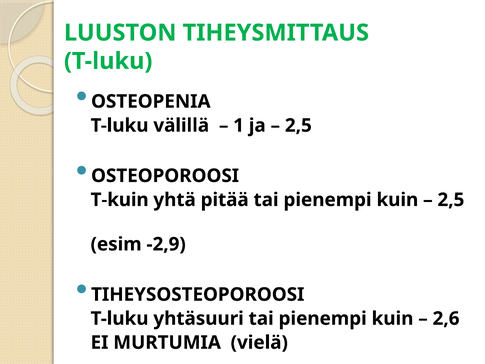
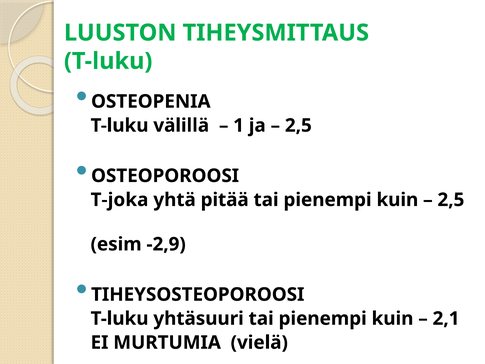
T-kuin: T-kuin -> T-joka
2,6: 2,6 -> 2,1
